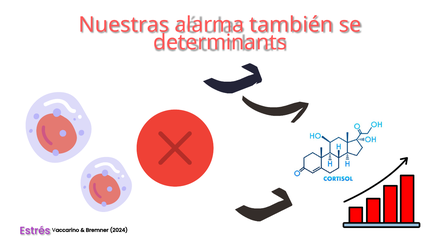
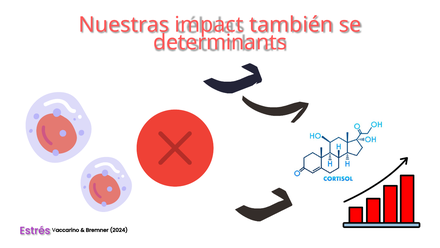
alarma: alarma -> impact
